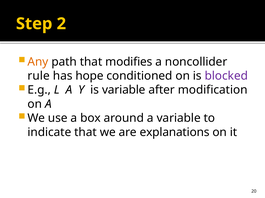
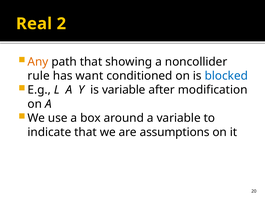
Step: Step -> Real
modifies: modifies -> showing
hope: hope -> want
blocked colour: purple -> blue
explanations: explanations -> assumptions
